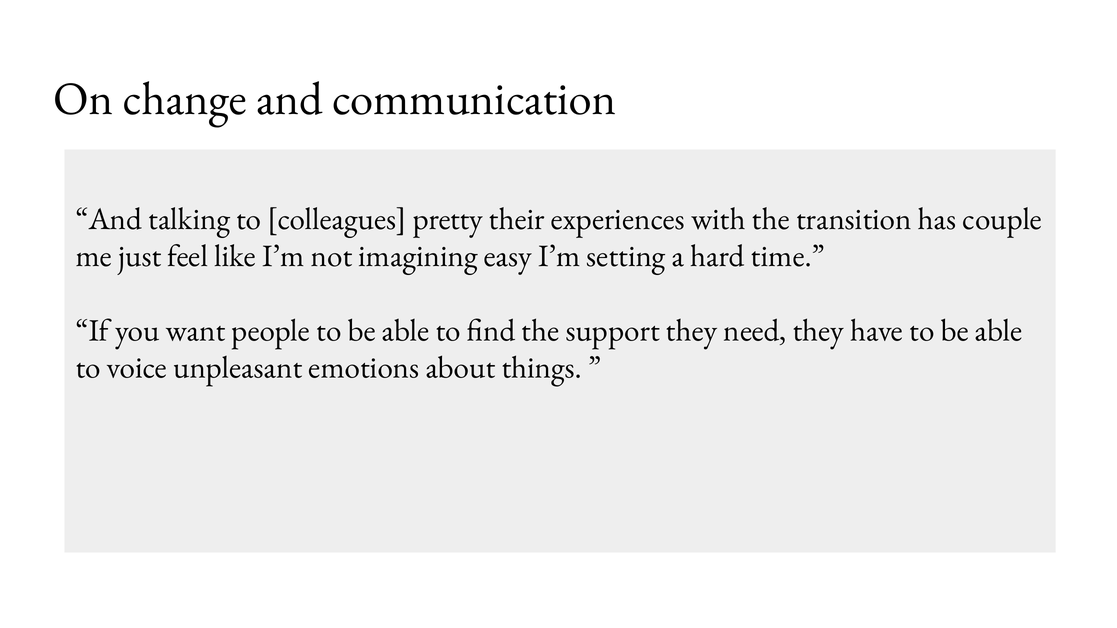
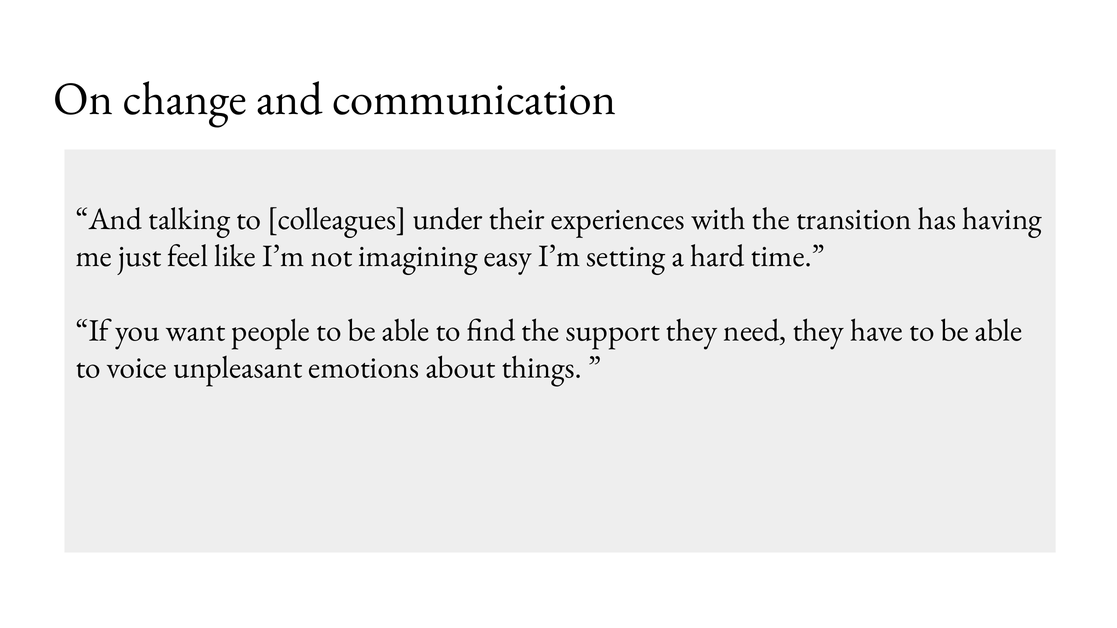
pretty: pretty -> under
couple: couple -> having
